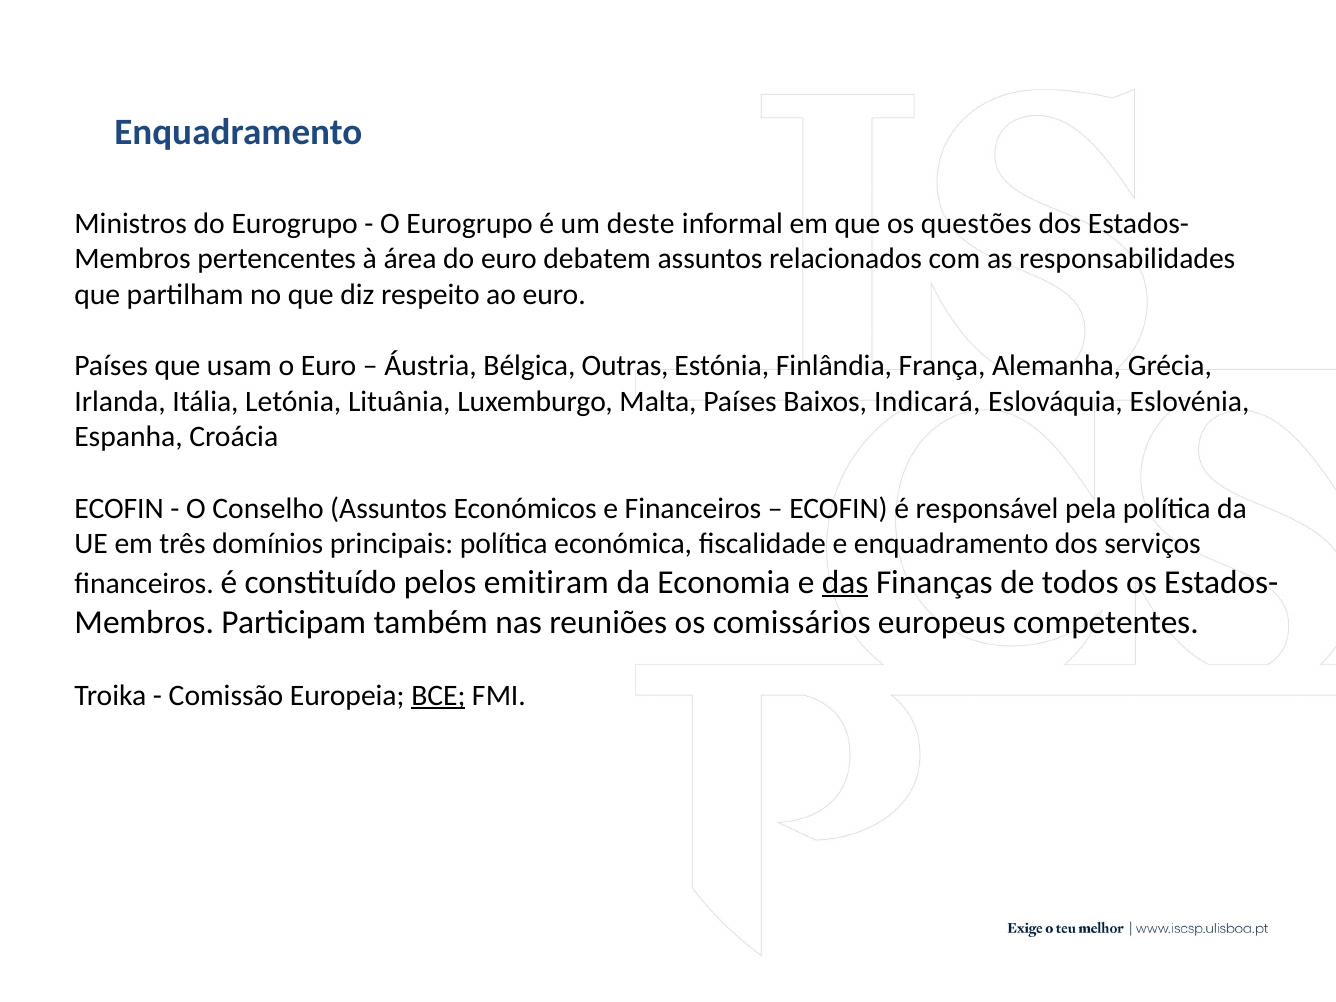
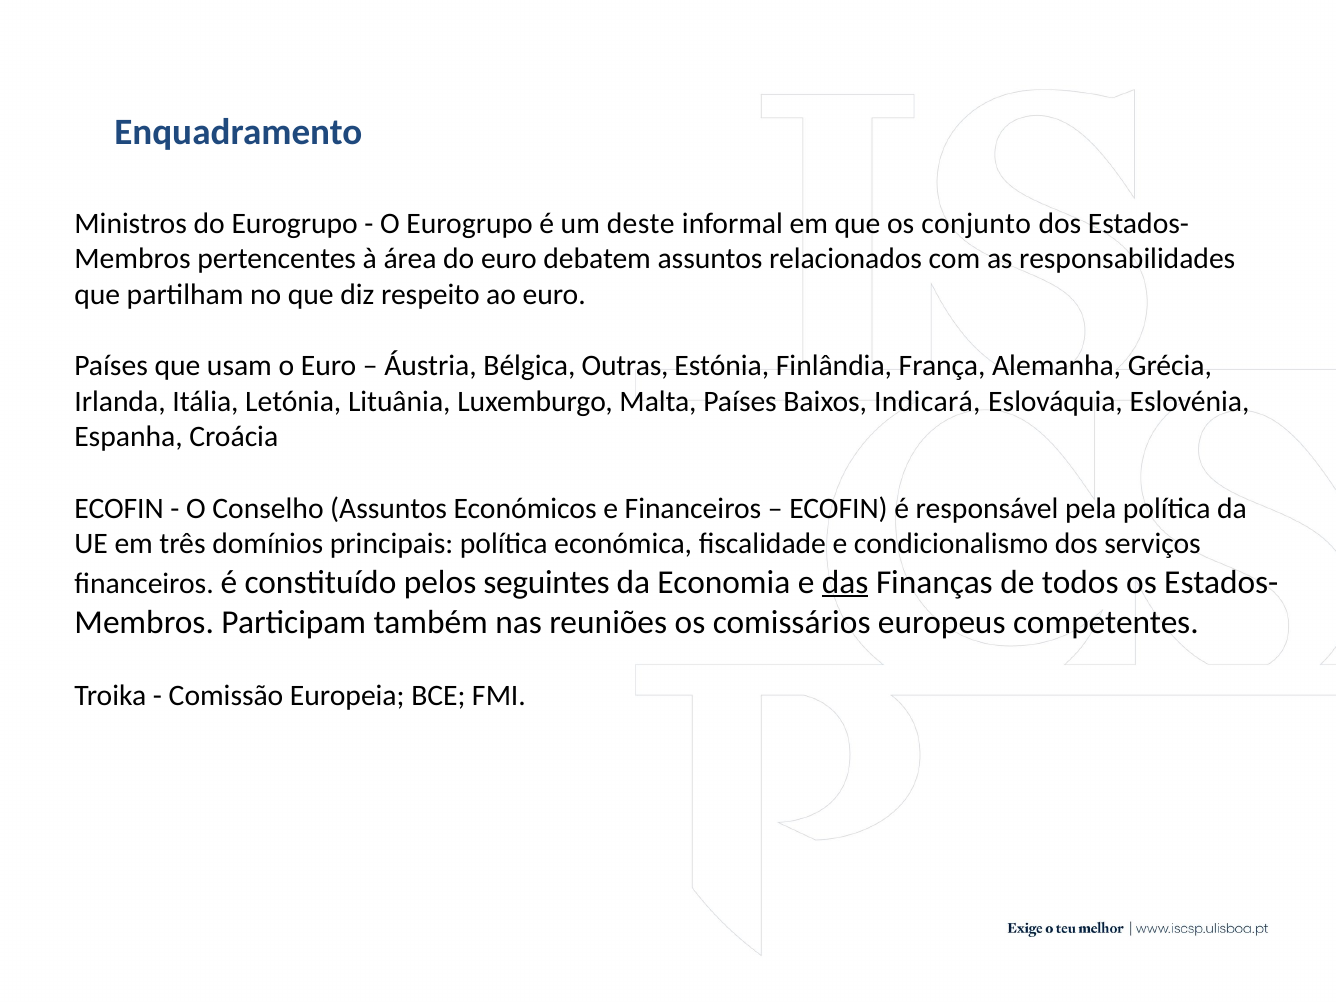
questões: questões -> conjunto
e enquadramento: enquadramento -> condicionalismo
emitiram: emitiram -> seguintes
BCE underline: present -> none
